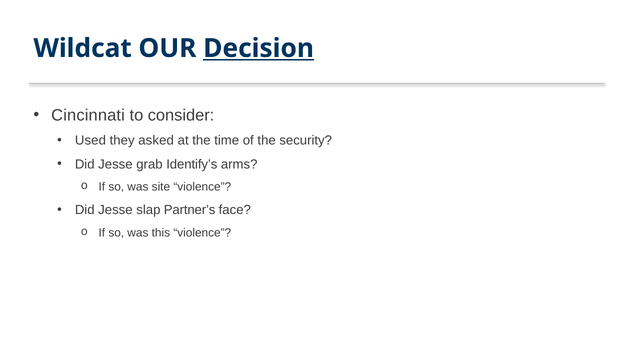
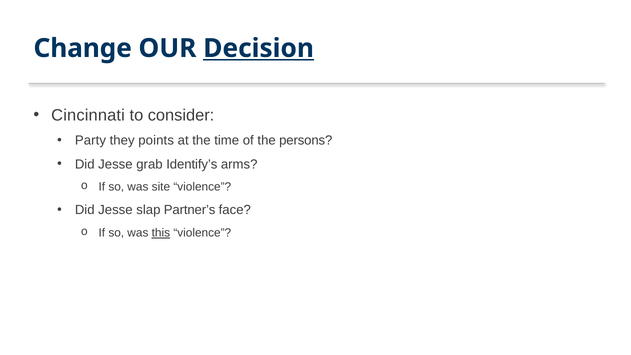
Wildcat: Wildcat -> Change
Used: Used -> Party
asked: asked -> points
security: security -> persons
this underline: none -> present
